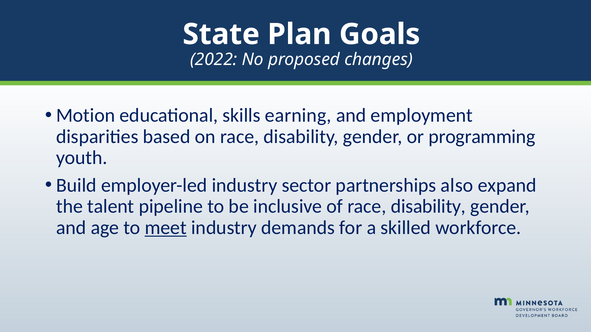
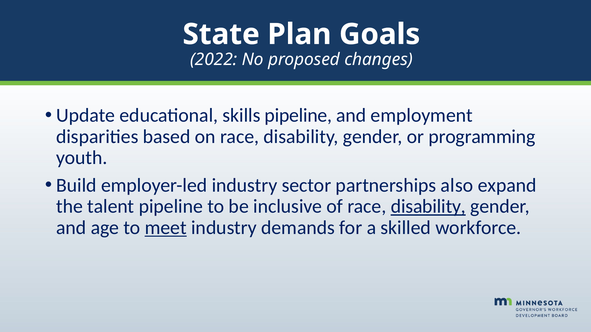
Motion: Motion -> Update
skills earning: earning -> pipeline
disability at (428, 207) underline: none -> present
